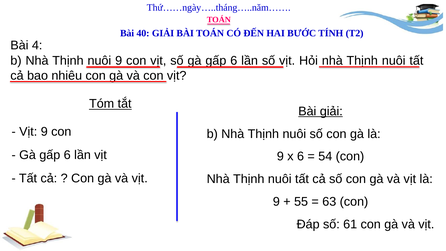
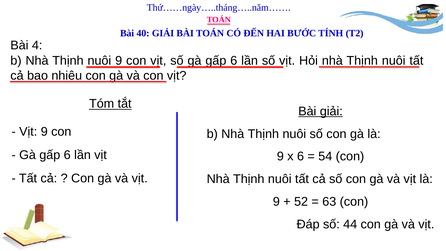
55: 55 -> 52
61: 61 -> 44
